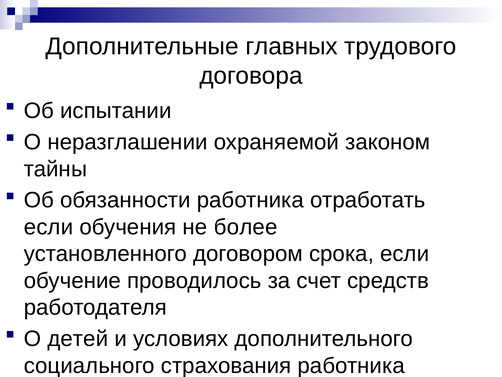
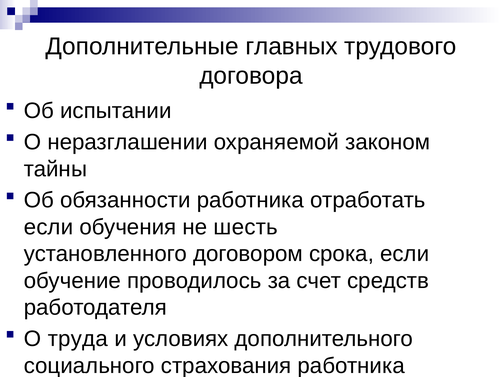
более: более -> шесть
детей: детей -> труда
